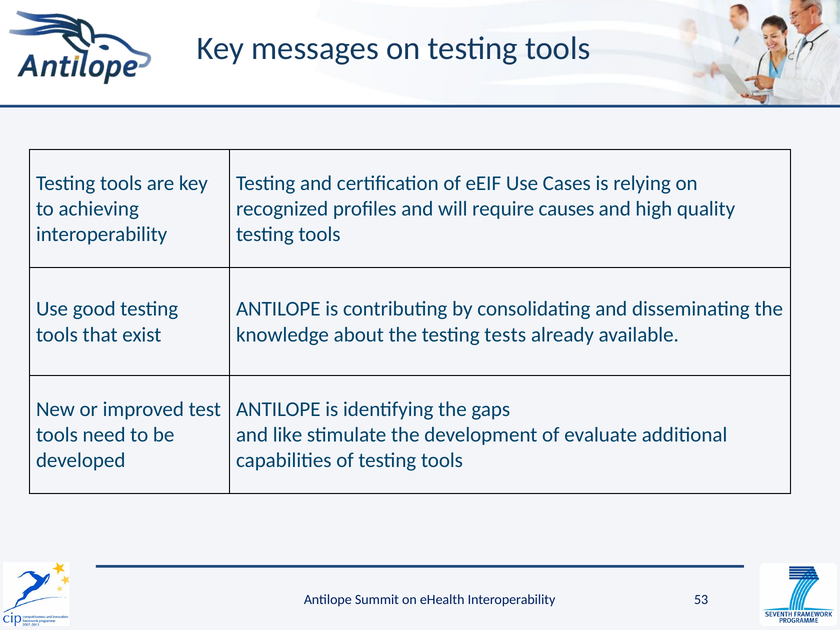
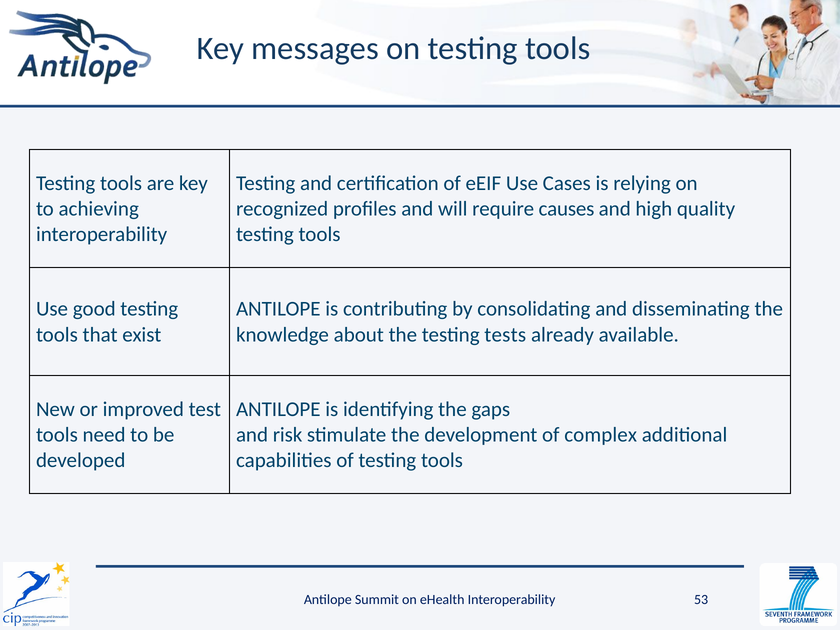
like: like -> risk
evaluate: evaluate -> complex
